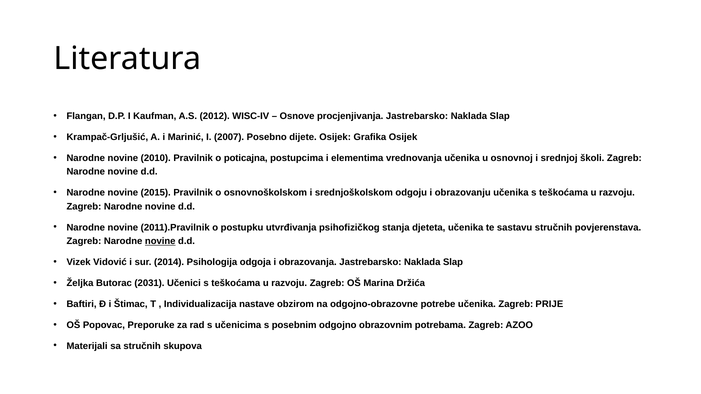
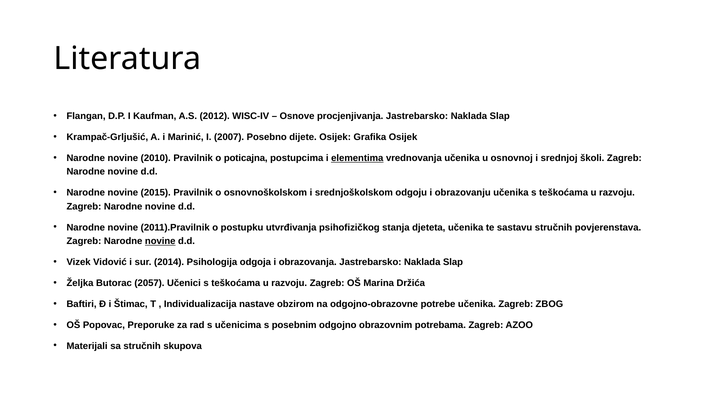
elementima underline: none -> present
2031: 2031 -> 2057
PRIJE: PRIJE -> ZBOG
